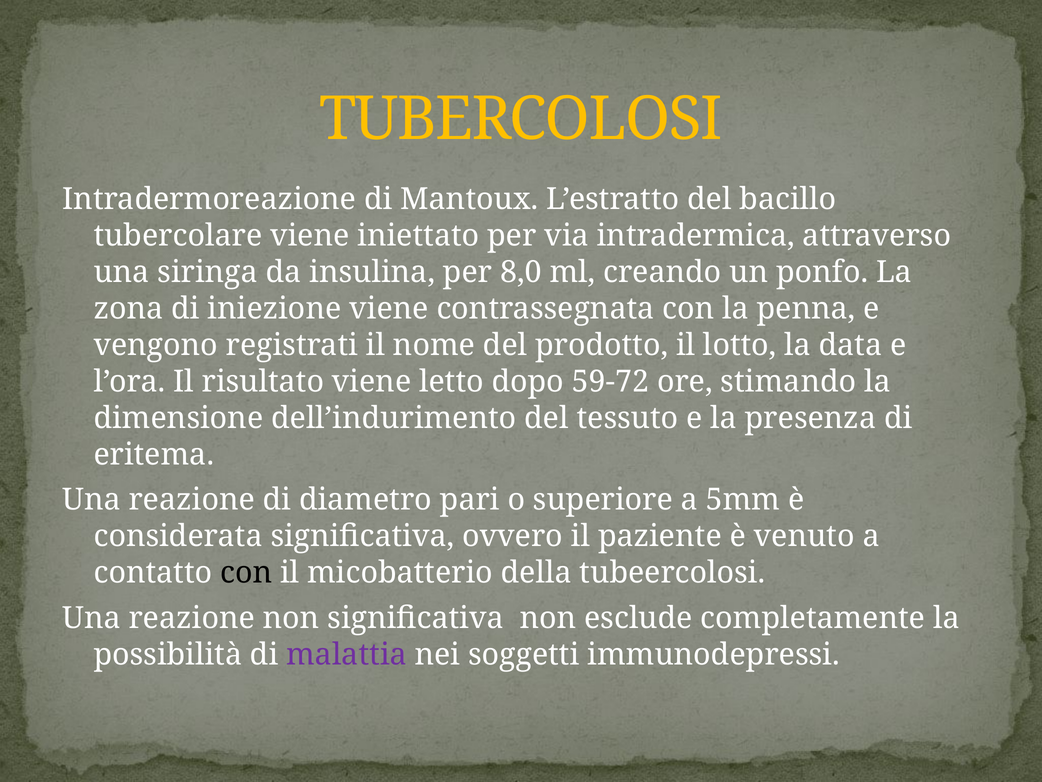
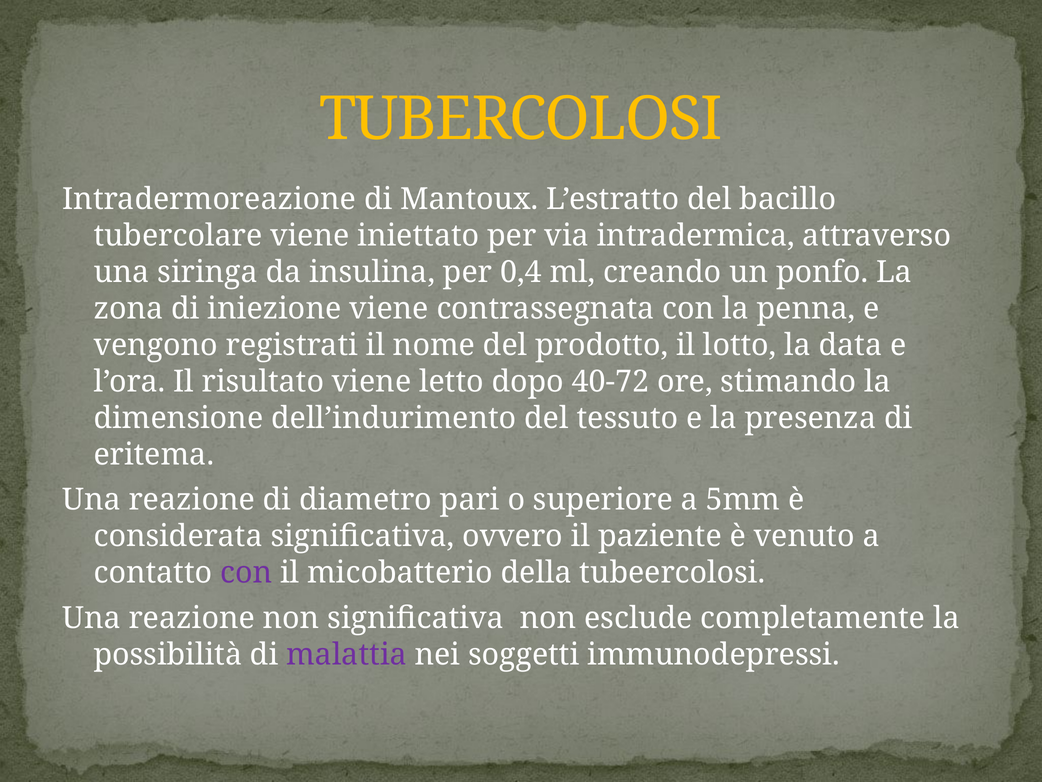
8,0: 8,0 -> 0,4
59-72: 59-72 -> 40-72
con at (246, 573) colour: black -> purple
